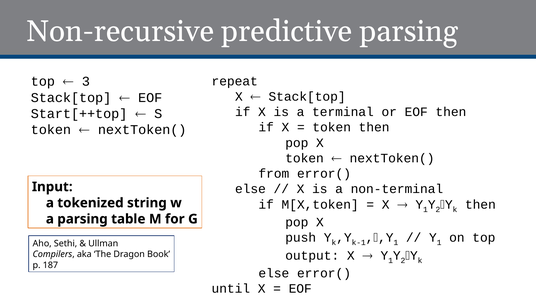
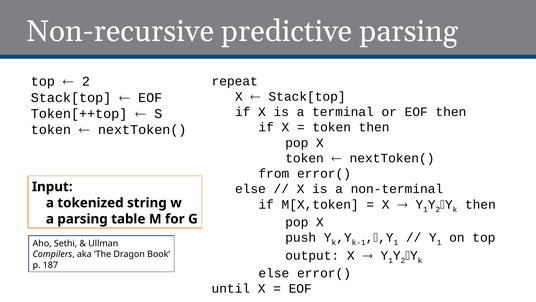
3 at (86, 81): 3 -> 2
Start[++top: Start[++top -> Token[++top
